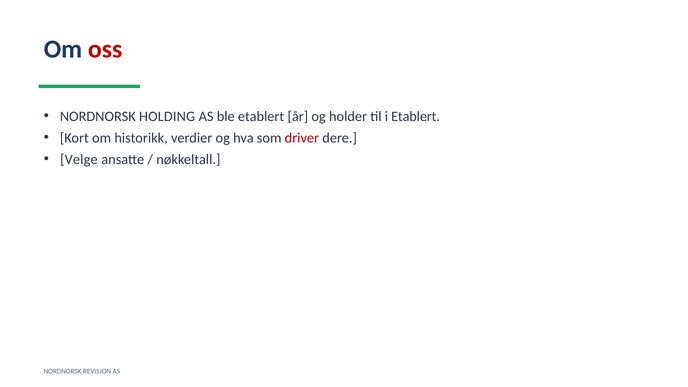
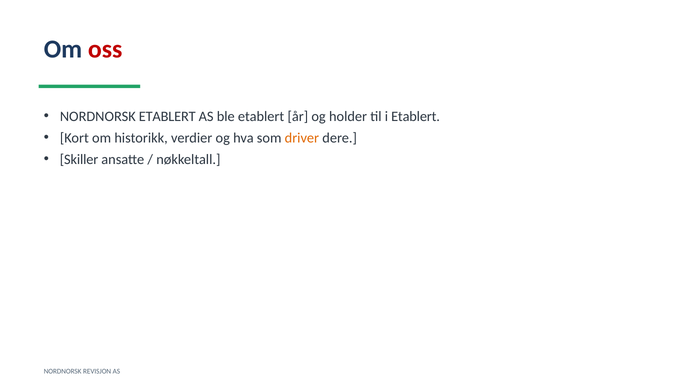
NORDNORSK HOLDING: HOLDING -> ETABLERT
driver colour: red -> orange
Velge: Velge -> Skiller
